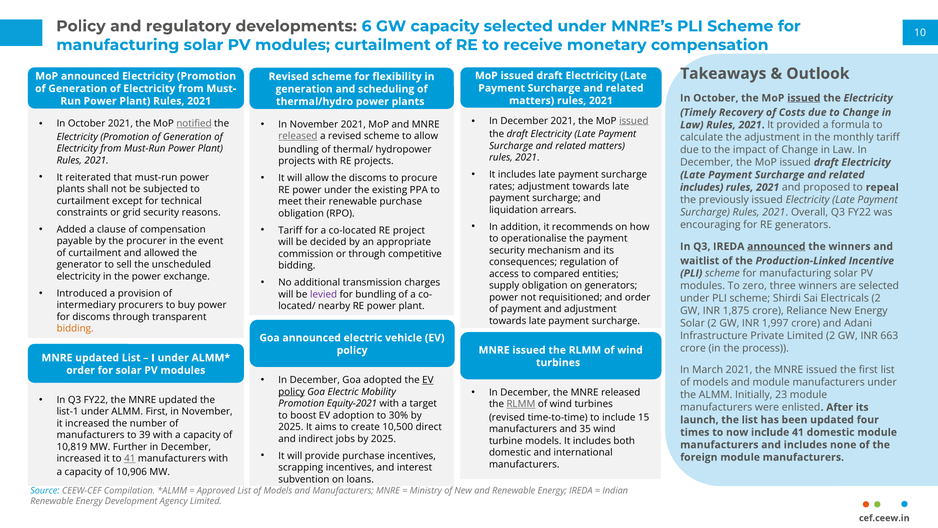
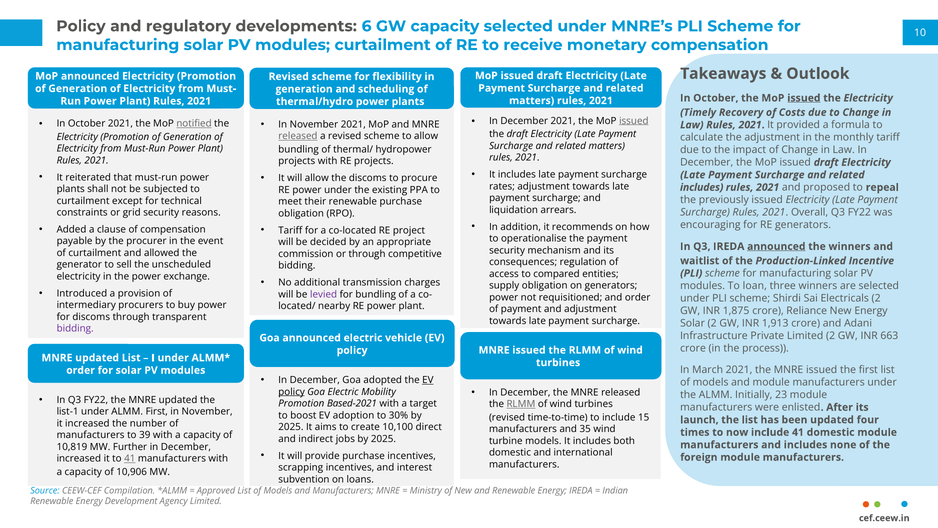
zero: zero -> loan
1,997: 1,997 -> 1,913
bidding at (75, 329) colour: orange -> purple
Equity-2021: Equity-2021 -> Based-2021
10,500: 10,500 -> 10,100
